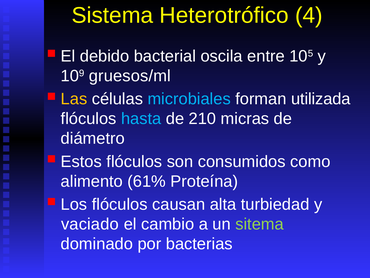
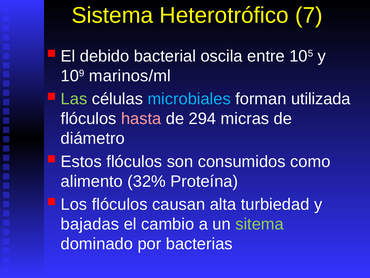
4: 4 -> 7
gruesos/ml: gruesos/ml -> marinos/ml
Las colour: yellow -> light green
hasta colour: light blue -> pink
210: 210 -> 294
61%: 61% -> 32%
vaciado: vaciado -> bajadas
